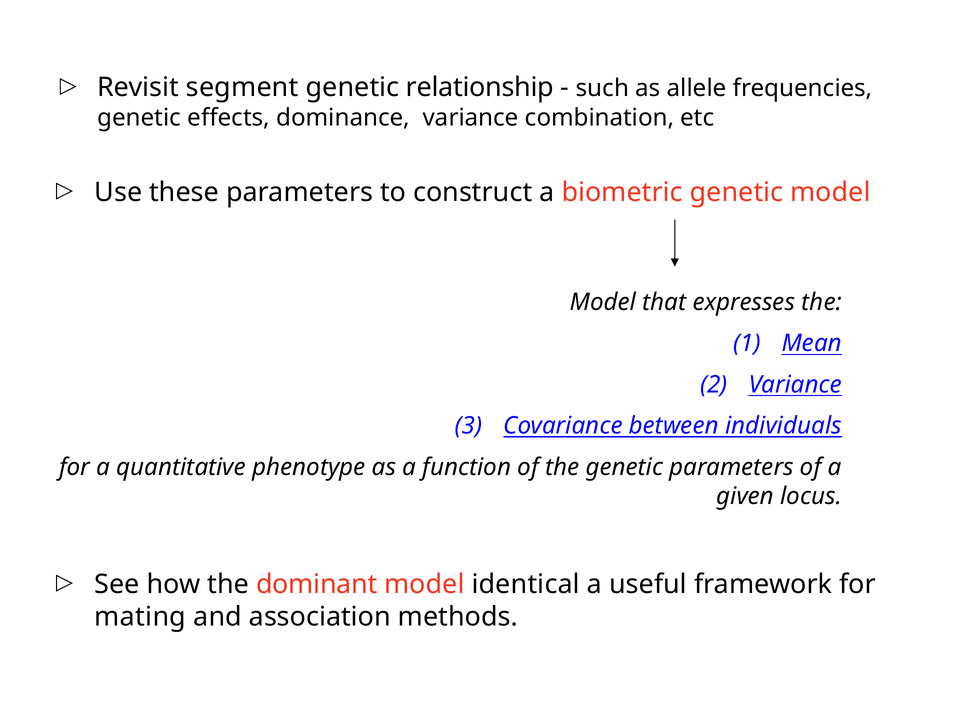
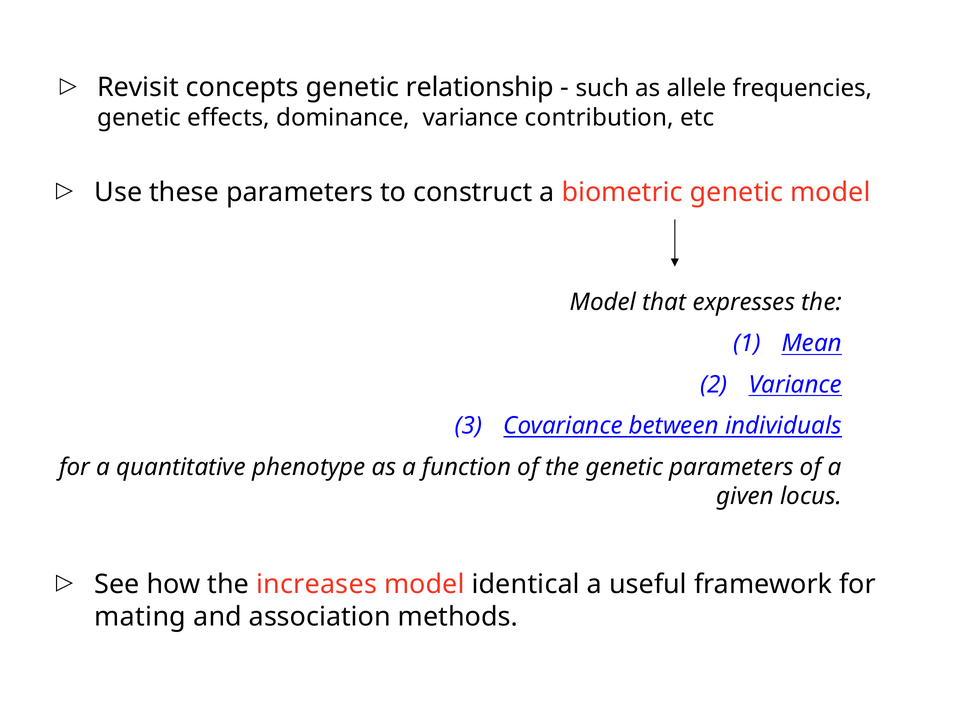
segment: segment -> concepts
combination: combination -> contribution
dominant: dominant -> increases
